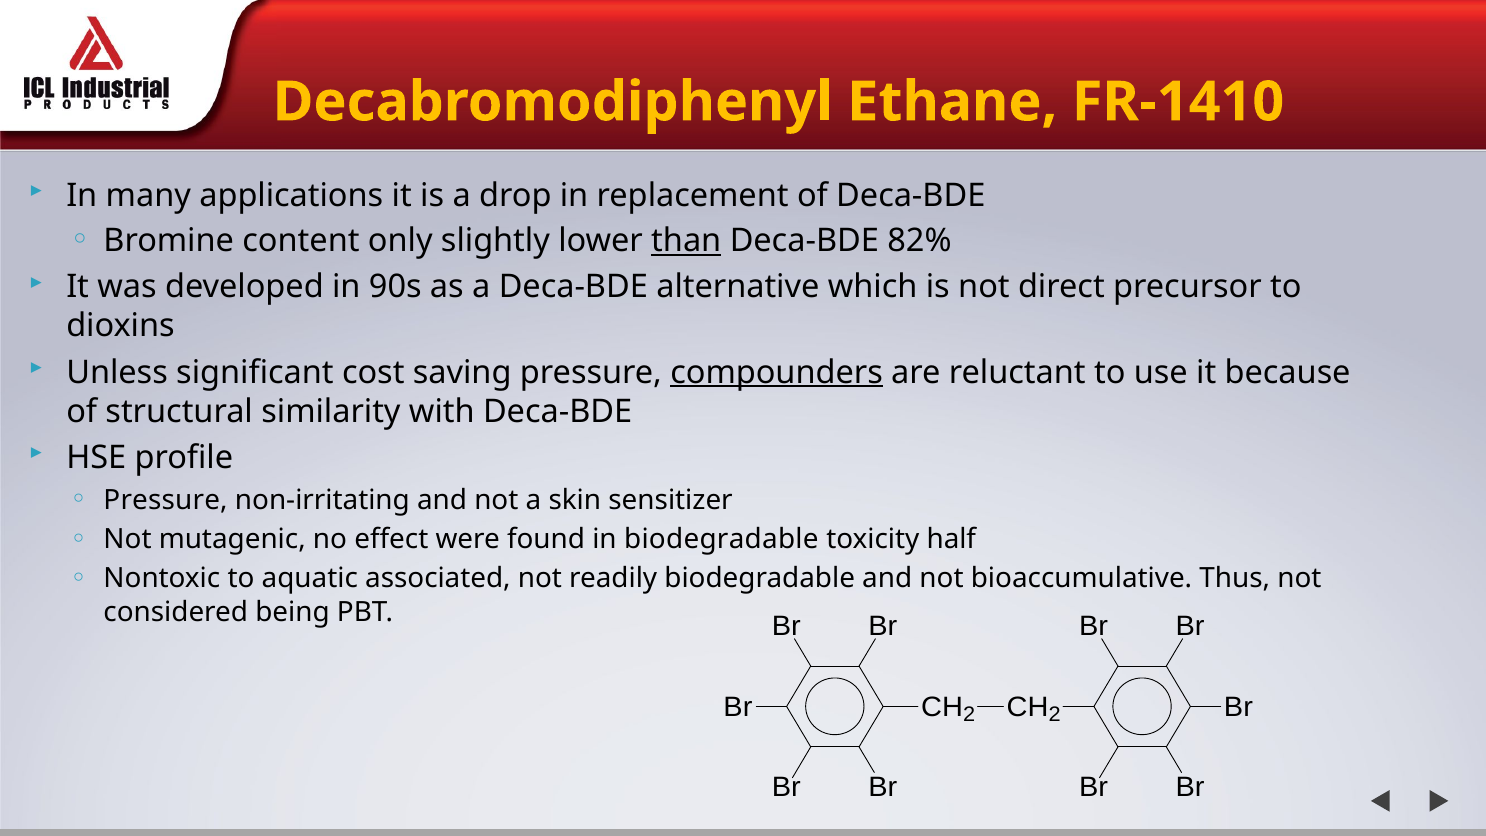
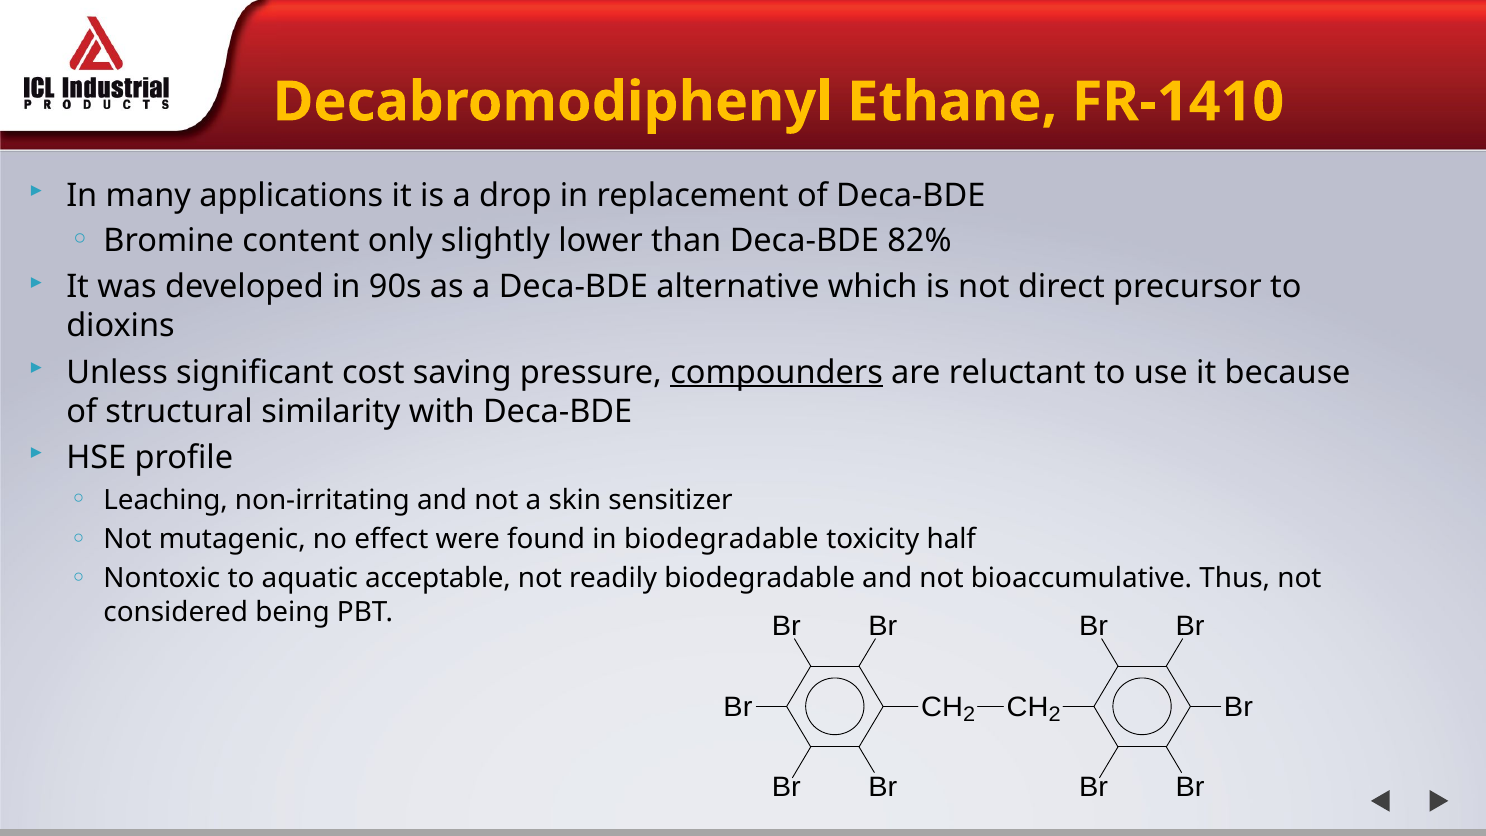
than underline: present -> none
Pressure at (166, 500): Pressure -> Leaching
associated: associated -> acceptable
